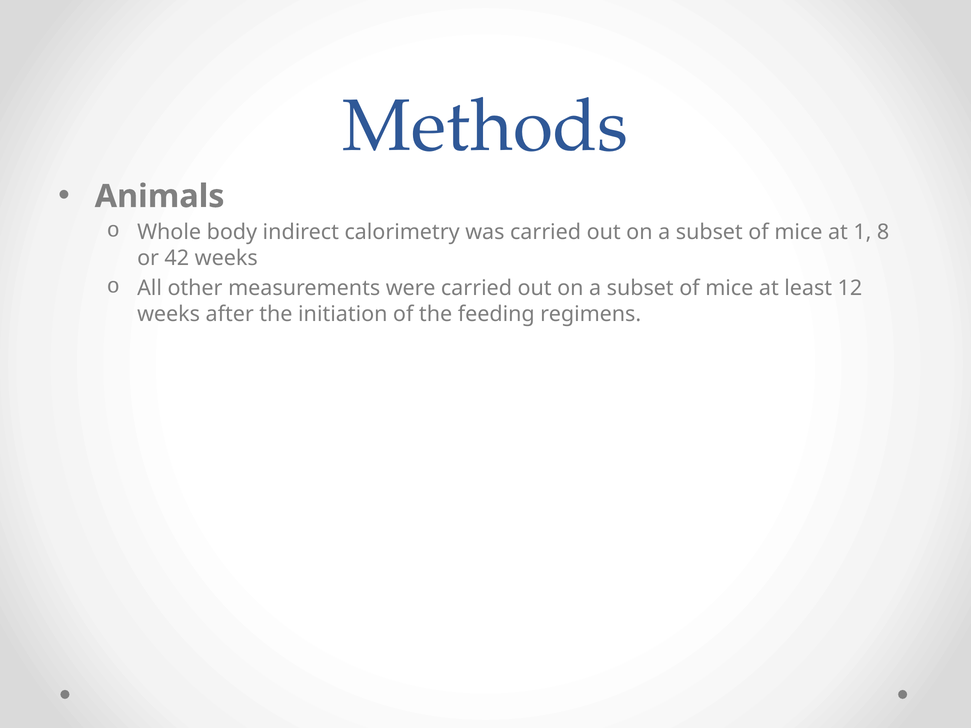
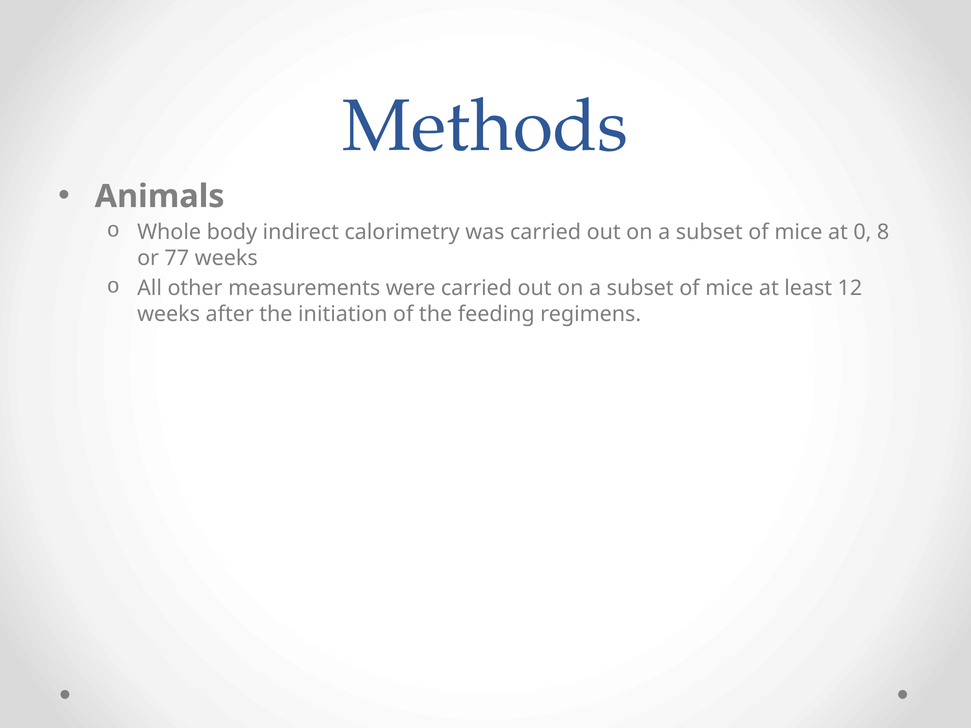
1: 1 -> 0
42: 42 -> 77
